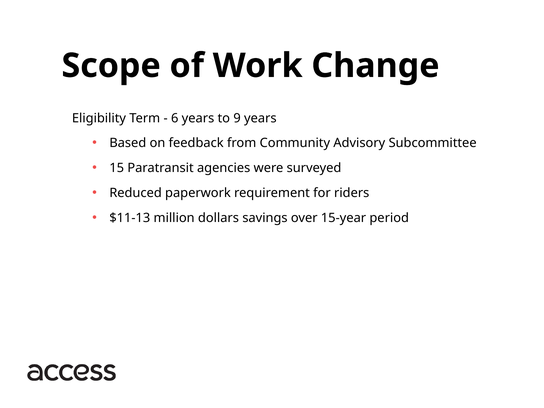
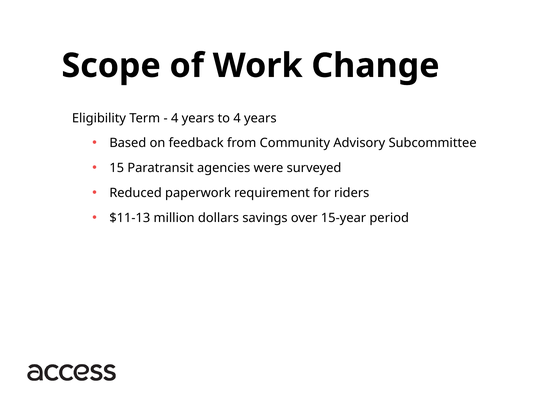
6 at (175, 118): 6 -> 4
to 9: 9 -> 4
